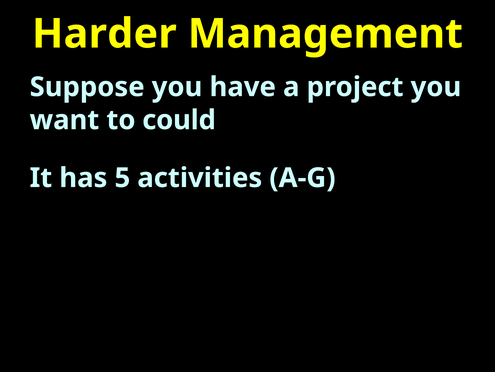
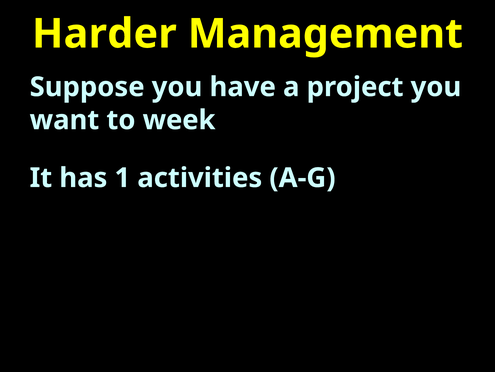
could: could -> week
5: 5 -> 1
